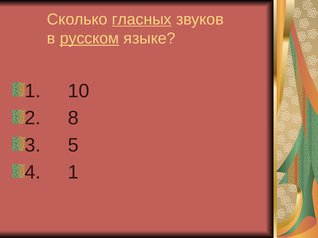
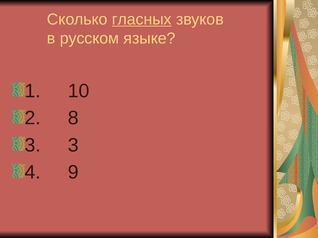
русском underline: present -> none
3 5: 5 -> 3
4 1: 1 -> 9
